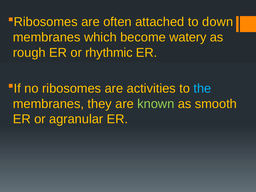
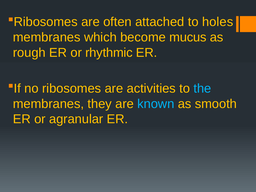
down: down -> holes
watery: watery -> mucus
known colour: light green -> light blue
